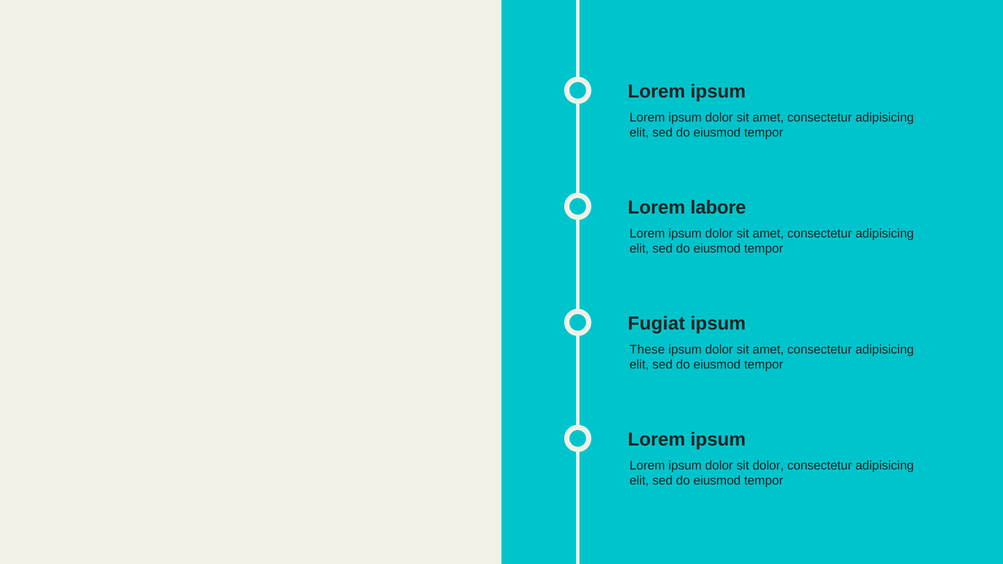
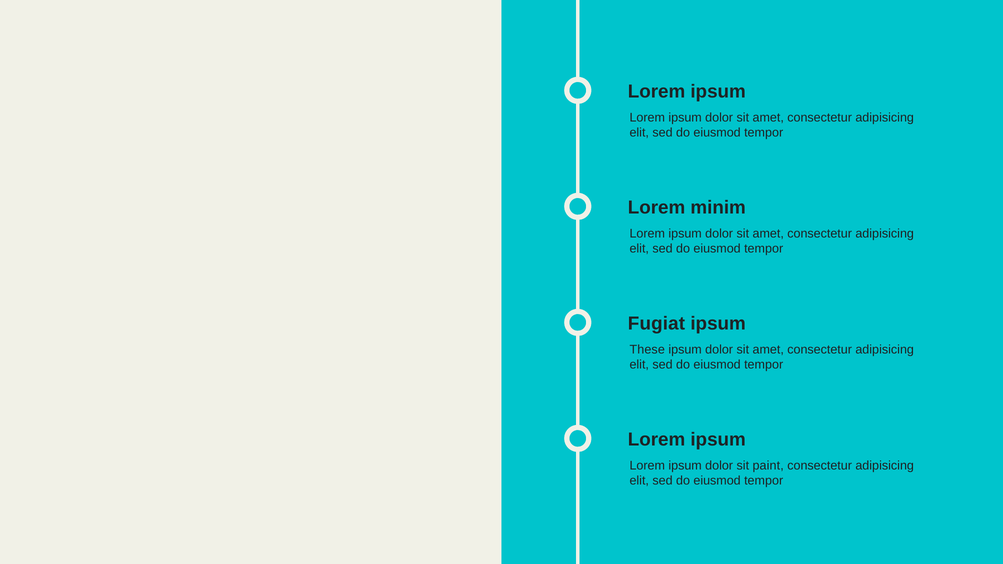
labore: labore -> minim
sit dolor: dolor -> paint
